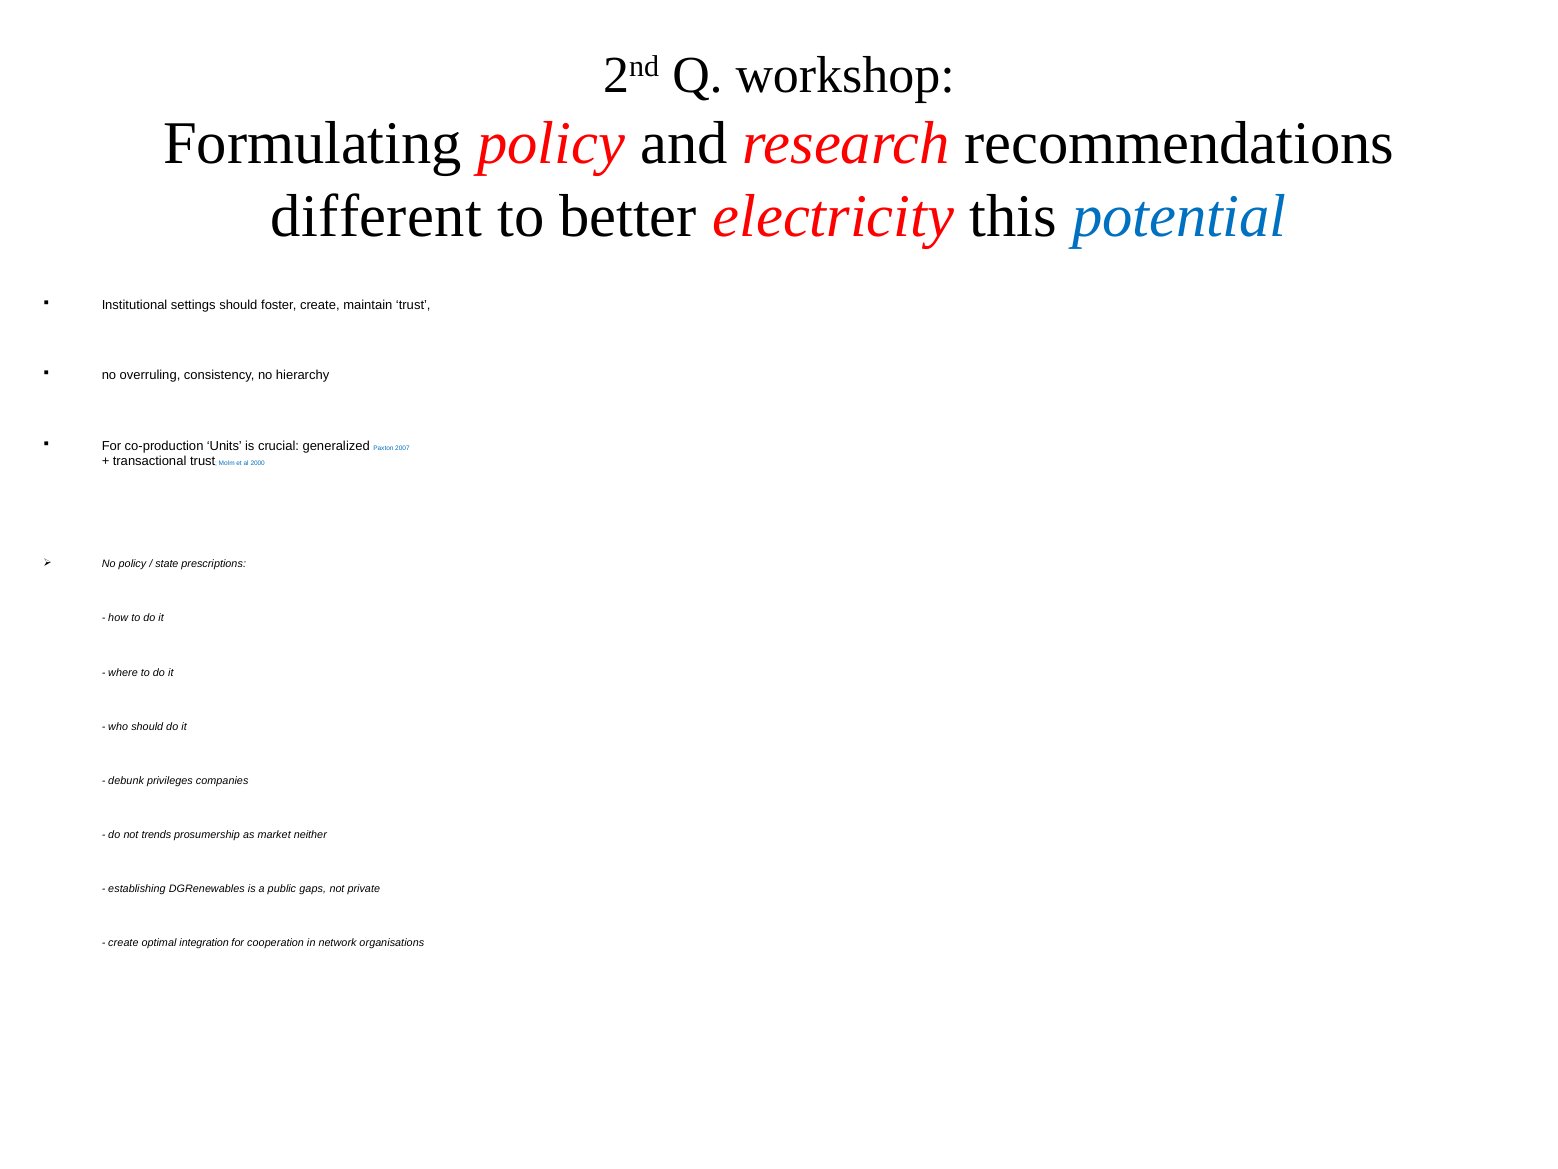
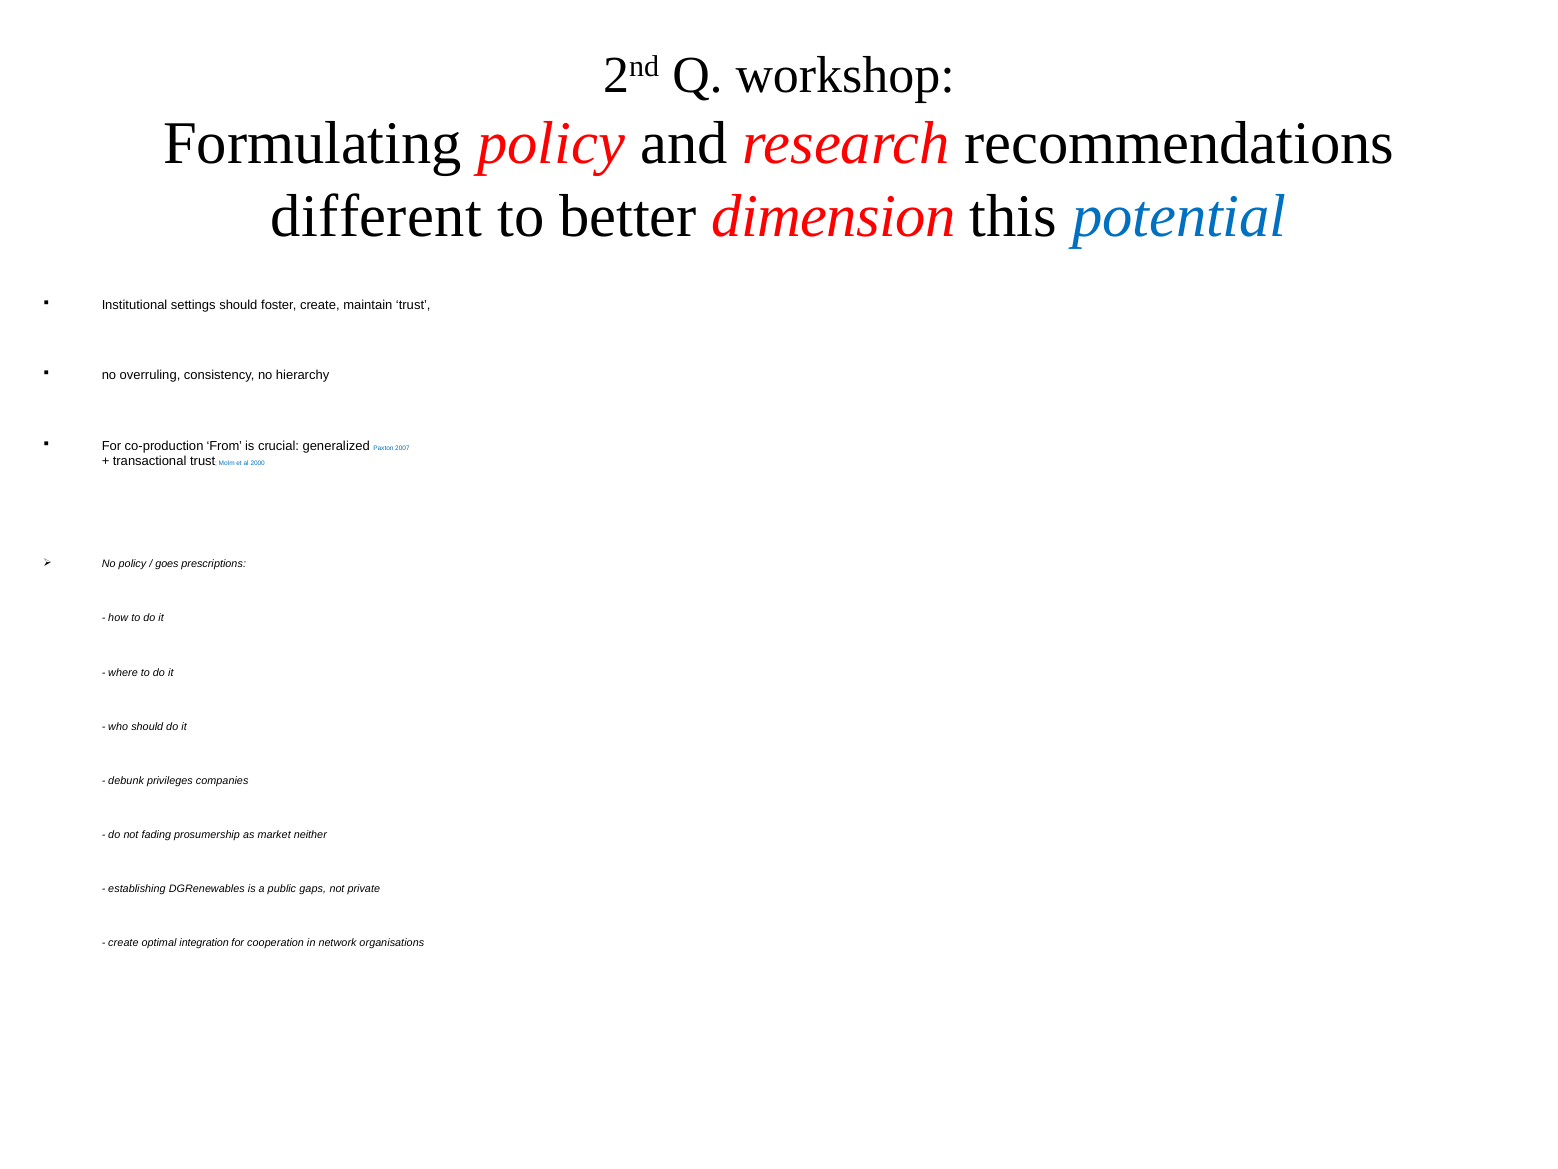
electricity: electricity -> dimension
Units: Units -> From
state: state -> goes
trends: trends -> fading
